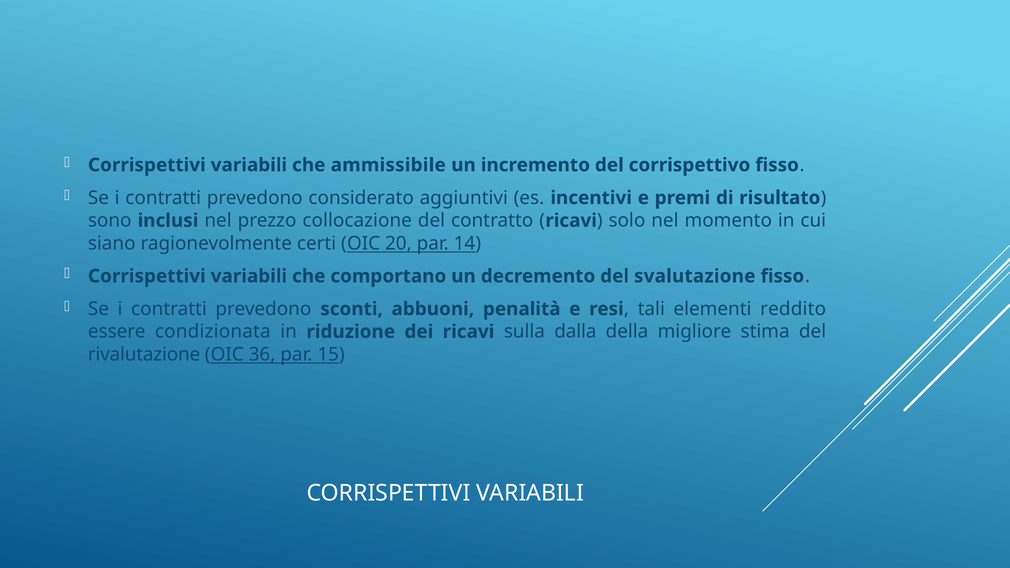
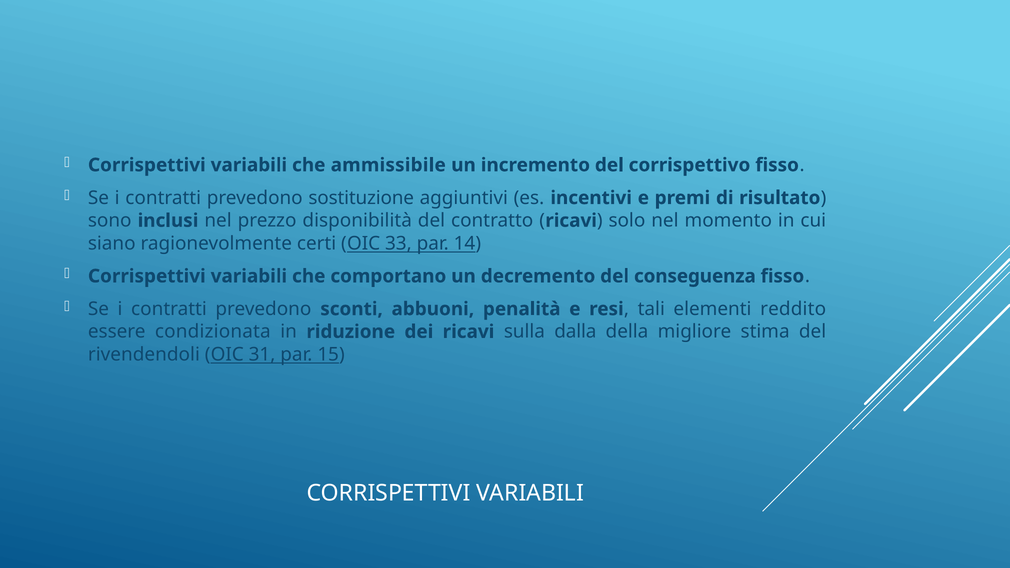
considerato: considerato -> sostituzione
collocazione: collocazione -> disponibilità
20: 20 -> 33
svalutazione: svalutazione -> conseguenza
rivalutazione: rivalutazione -> rivendendoli
36: 36 -> 31
